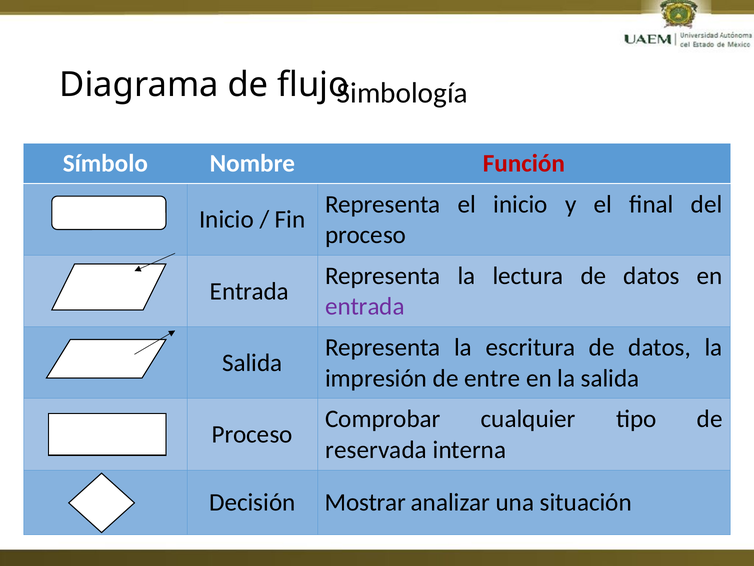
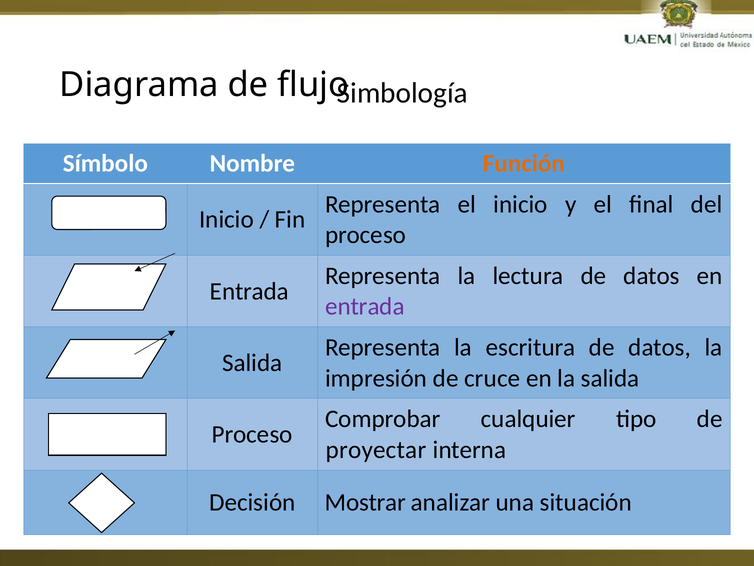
Función colour: red -> orange
entre: entre -> cruce
reservada: reservada -> proyectar
